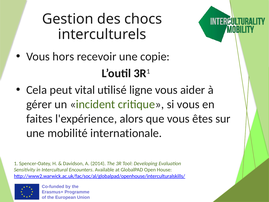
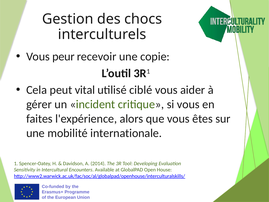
hors: hors -> peur
ligne: ligne -> ciblé
